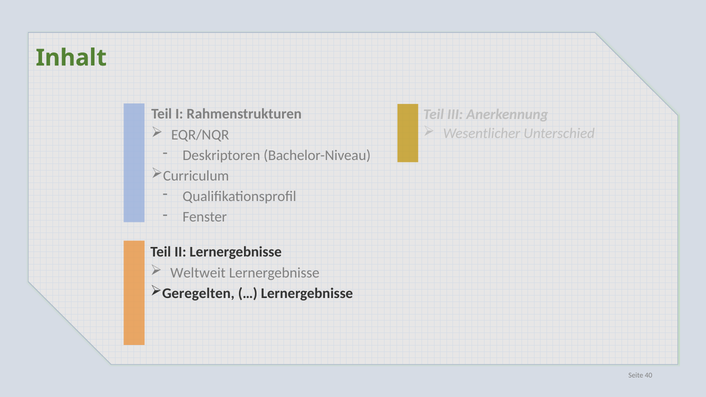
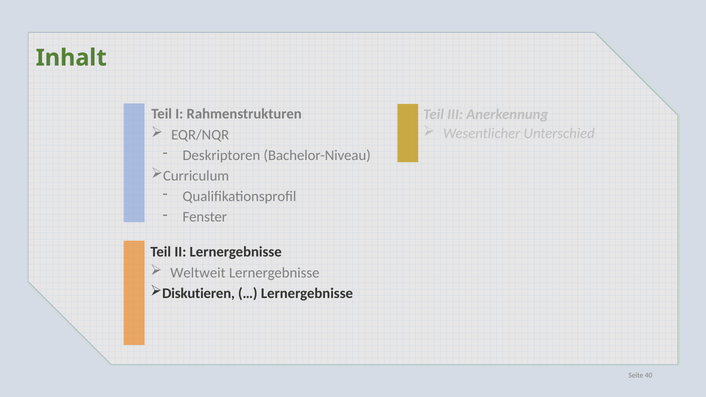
Geregelten: Geregelten -> Diskutieren
